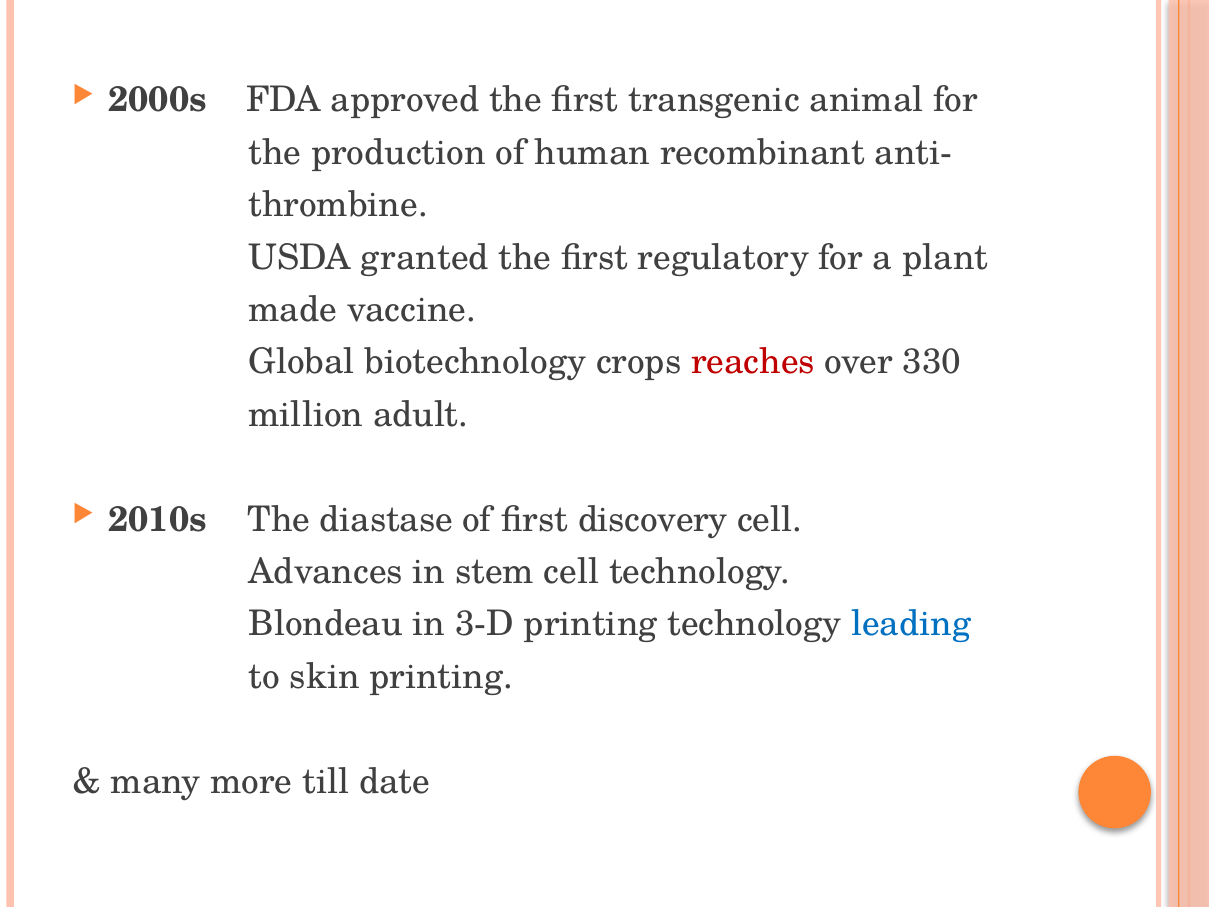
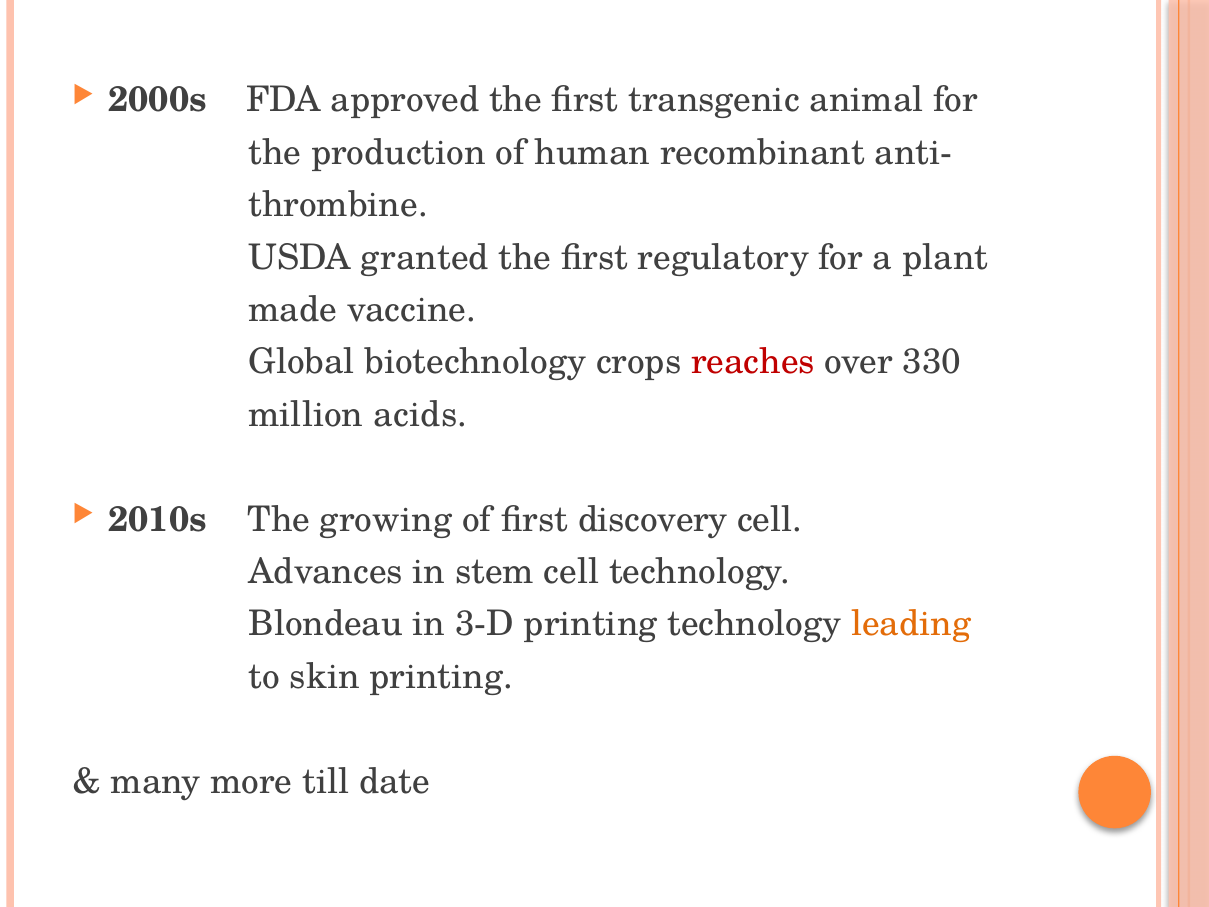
adult: adult -> acids
diastase: diastase -> growing
leading colour: blue -> orange
